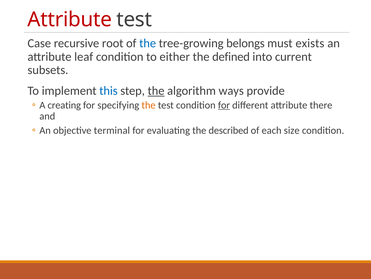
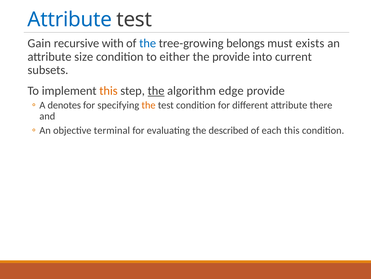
Attribute at (70, 19) colour: red -> blue
Case: Case -> Gain
root: root -> with
leaf: leaf -> size
the defined: defined -> provide
this at (108, 91) colour: blue -> orange
ways: ways -> edge
creating: creating -> denotes
for at (224, 105) underline: present -> none
each size: size -> this
